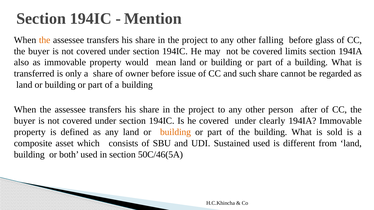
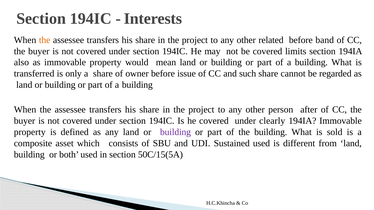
Mention: Mention -> Interests
falling: falling -> related
glass: glass -> band
building at (176, 132) colour: orange -> purple
50C/46(5A: 50C/46(5A -> 50C/15(5A
